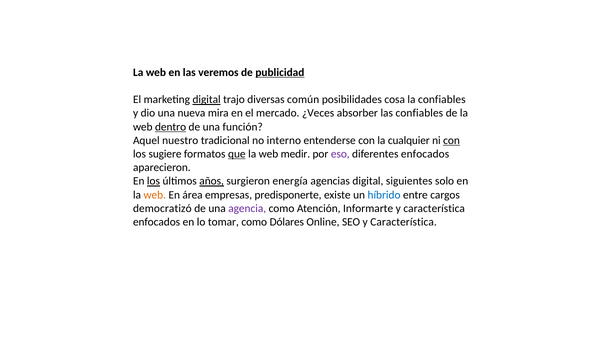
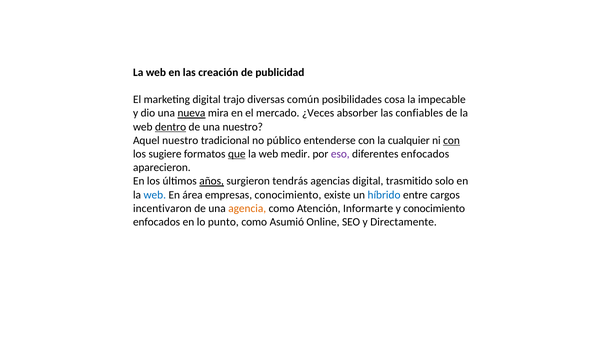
veremos: veremos -> creación
publicidad underline: present -> none
digital at (207, 100) underline: present -> none
la confiables: confiables -> impecable
nueva underline: none -> present
una función: función -> nuestro
interno: interno -> público
los at (153, 181) underline: present -> none
energía: energía -> tendrás
siguientes: siguientes -> trasmitido
web at (155, 195) colour: orange -> blue
empresas predisponerte: predisponerte -> conocimiento
democratizó: democratizó -> incentivaron
agencia colour: purple -> orange
característica at (434, 208): característica -> conocimiento
tomar: tomar -> punto
Dólares: Dólares -> Asumió
SEO y Característica: Característica -> Directamente
